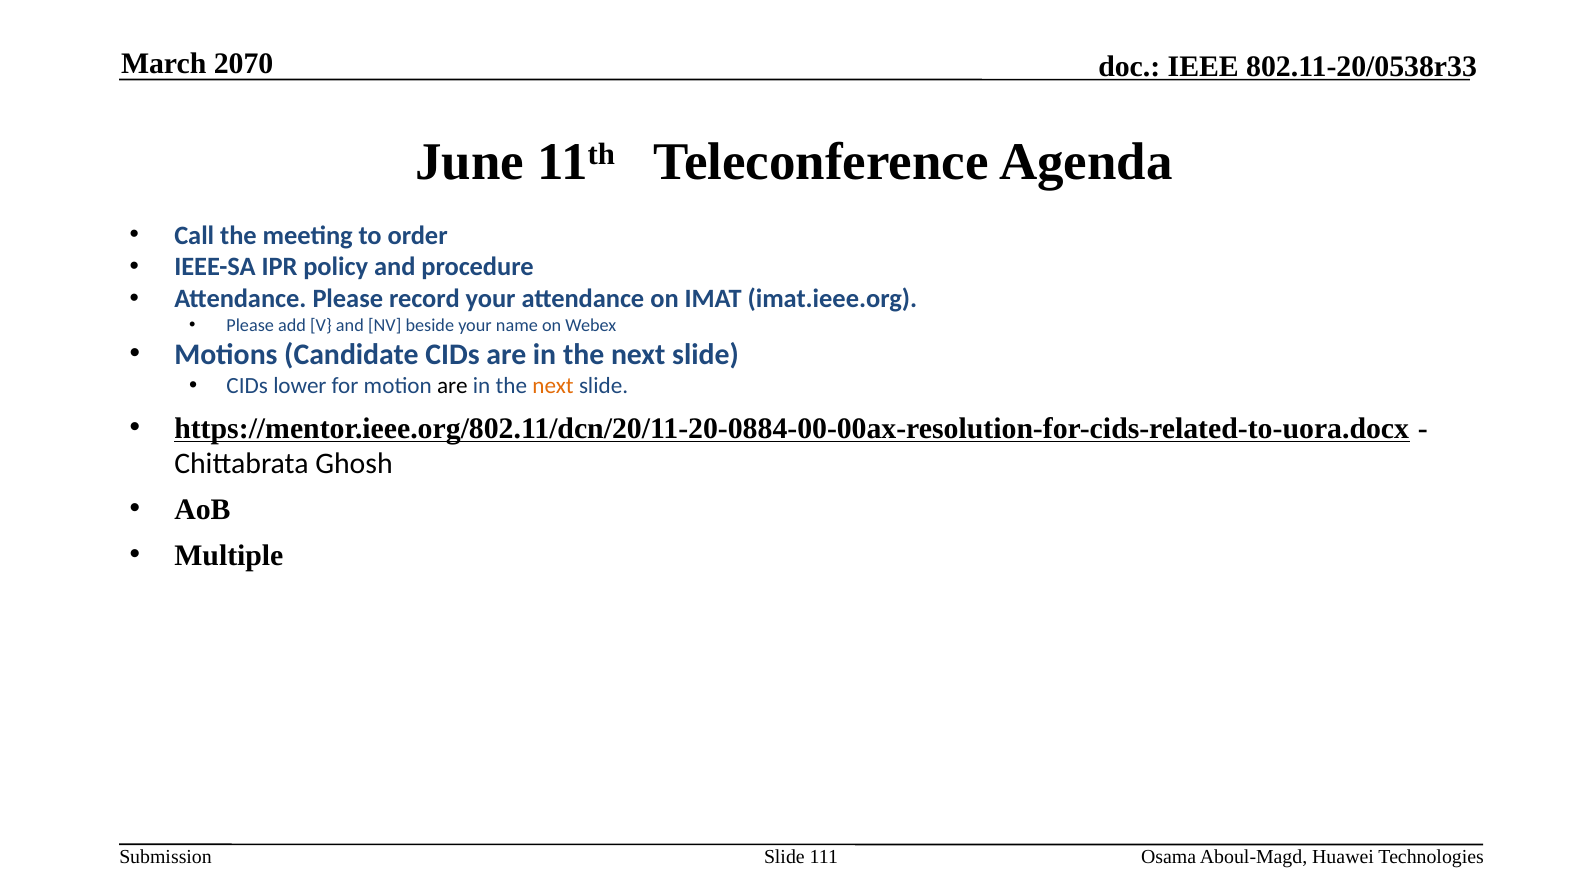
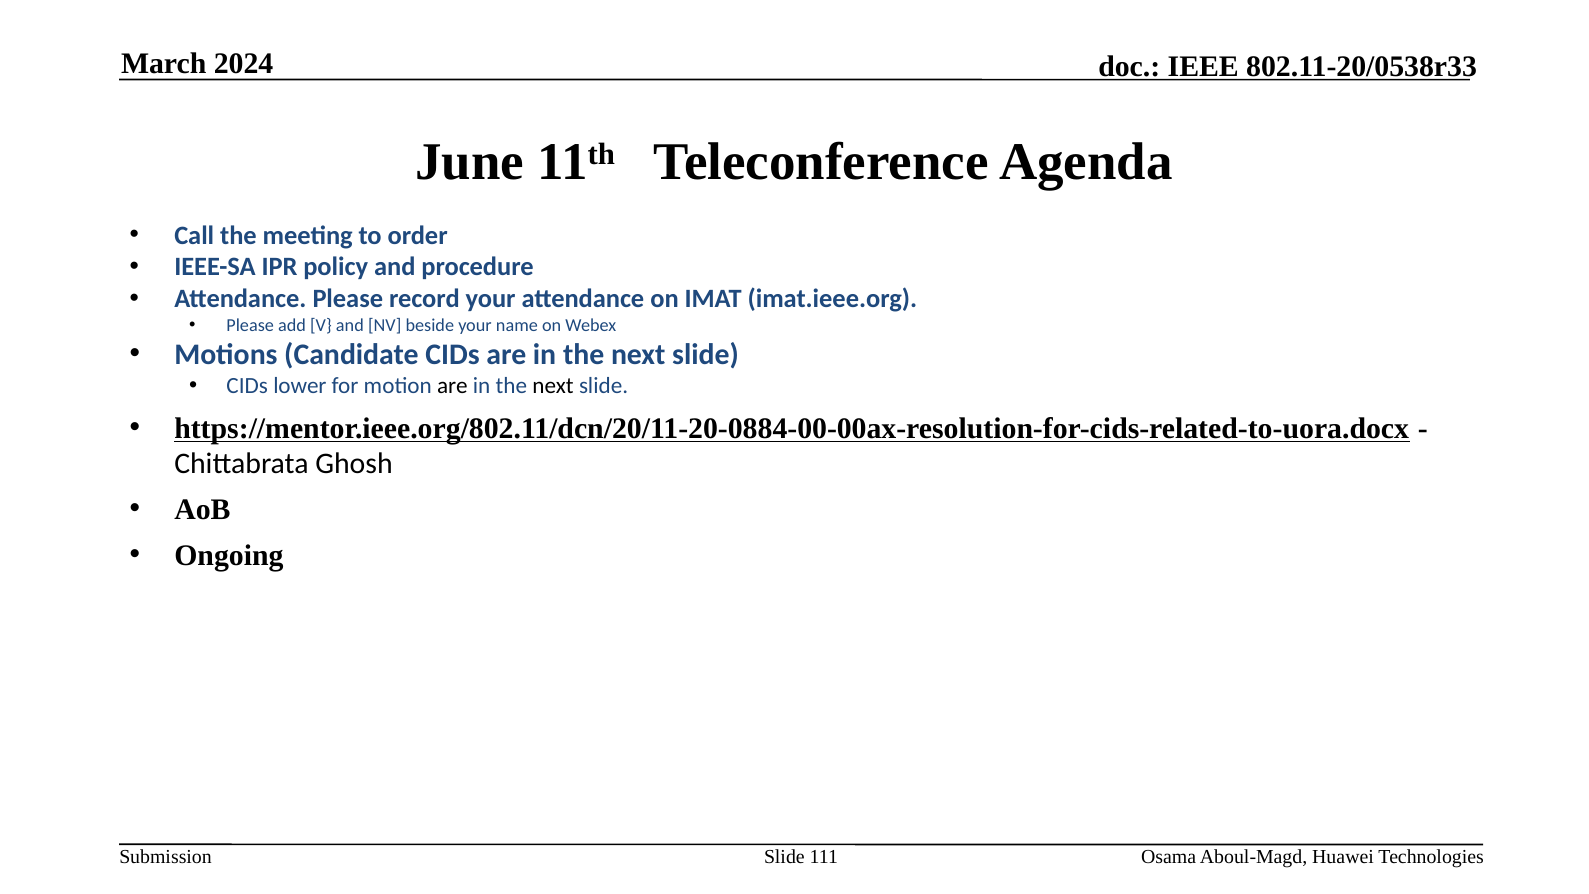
2070: 2070 -> 2024
next at (553, 386) colour: orange -> black
Multiple: Multiple -> Ongoing
